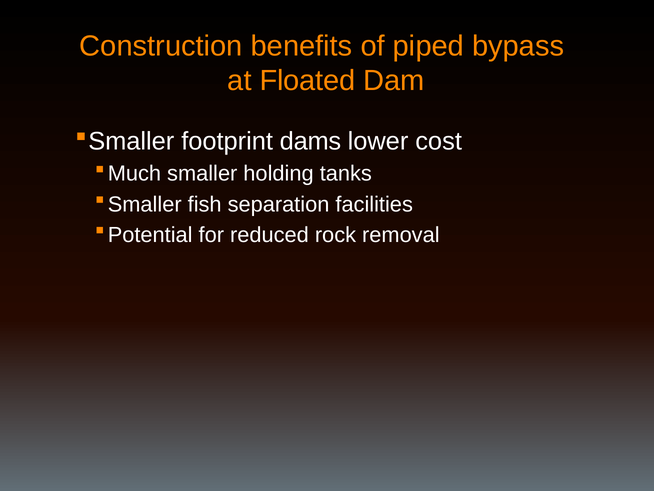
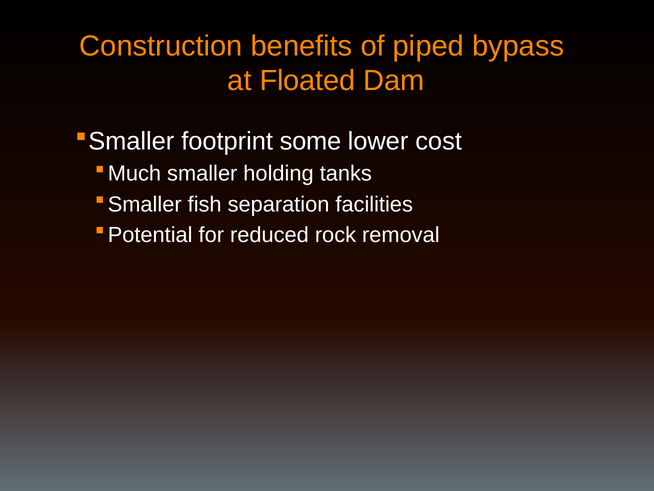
dams: dams -> some
